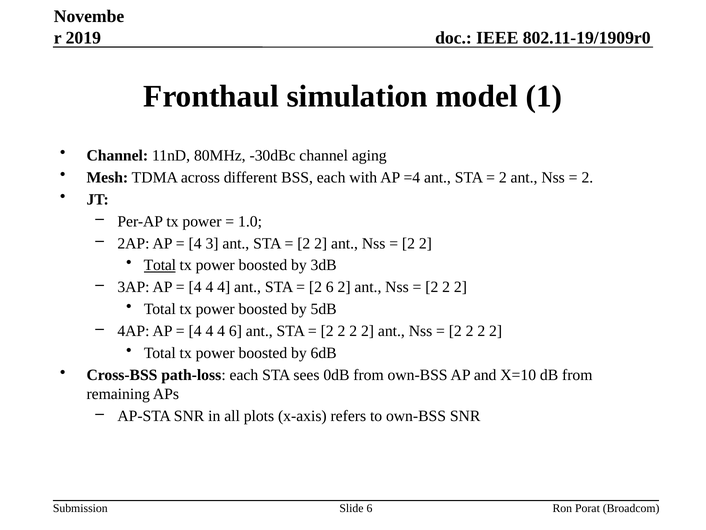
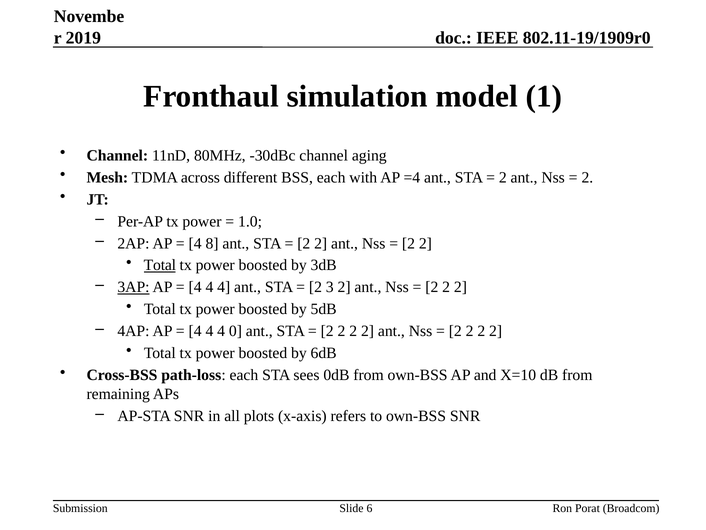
3: 3 -> 8
3AP underline: none -> present
2 6: 6 -> 3
4 6: 6 -> 0
